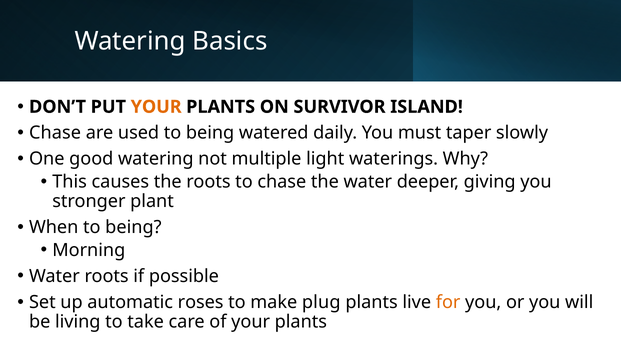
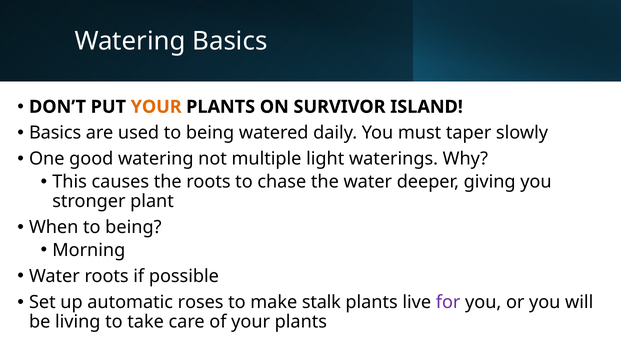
Chase at (55, 133): Chase -> Basics
plug: plug -> stalk
for colour: orange -> purple
